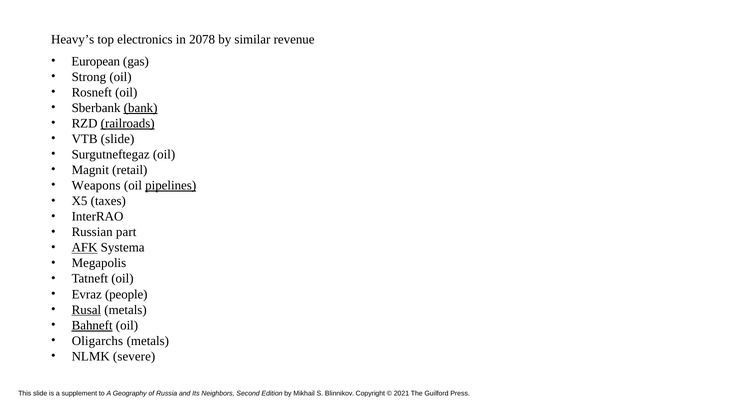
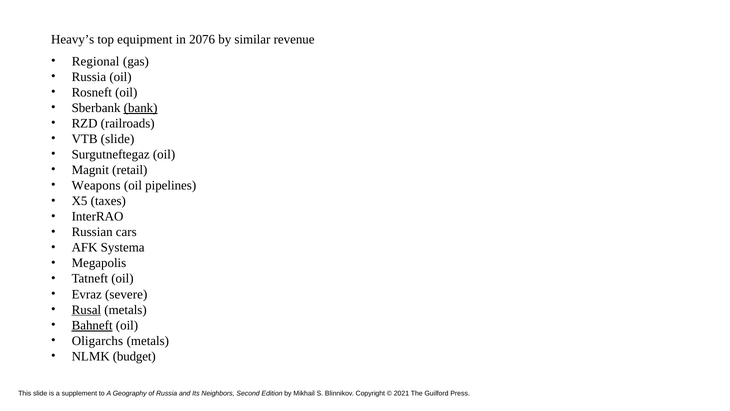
electronics: electronics -> equipment
2078: 2078 -> 2076
European: European -> Regional
Strong at (89, 77): Strong -> Russia
railroads underline: present -> none
pipelines underline: present -> none
part: part -> cars
AFK underline: present -> none
people: people -> severe
severe: severe -> budget
